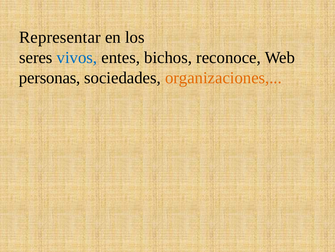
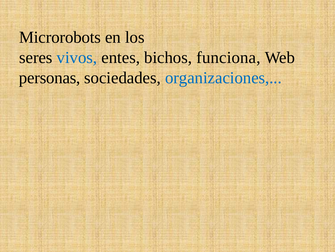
Representar: Representar -> Microrobots
reconoce: reconoce -> funciona
organizaciones colour: orange -> blue
